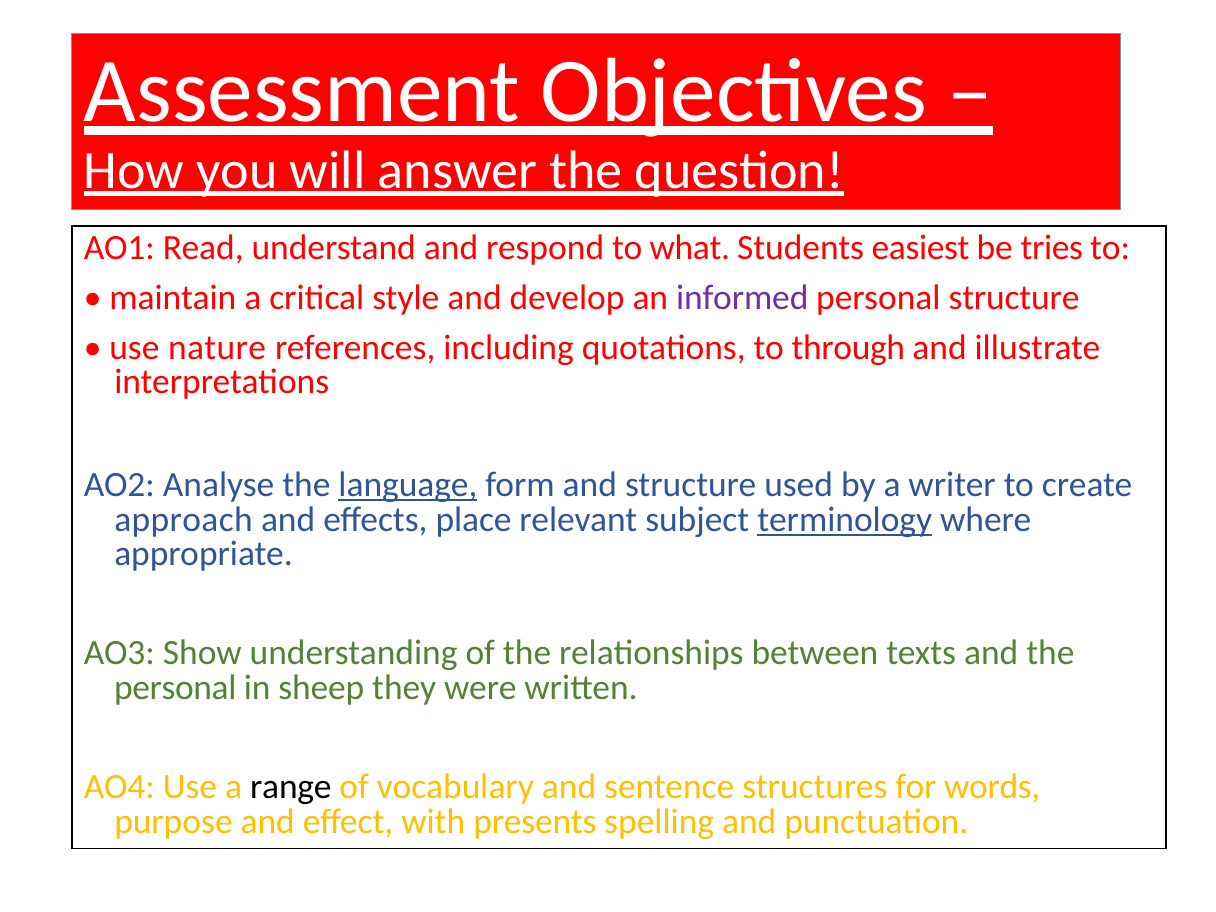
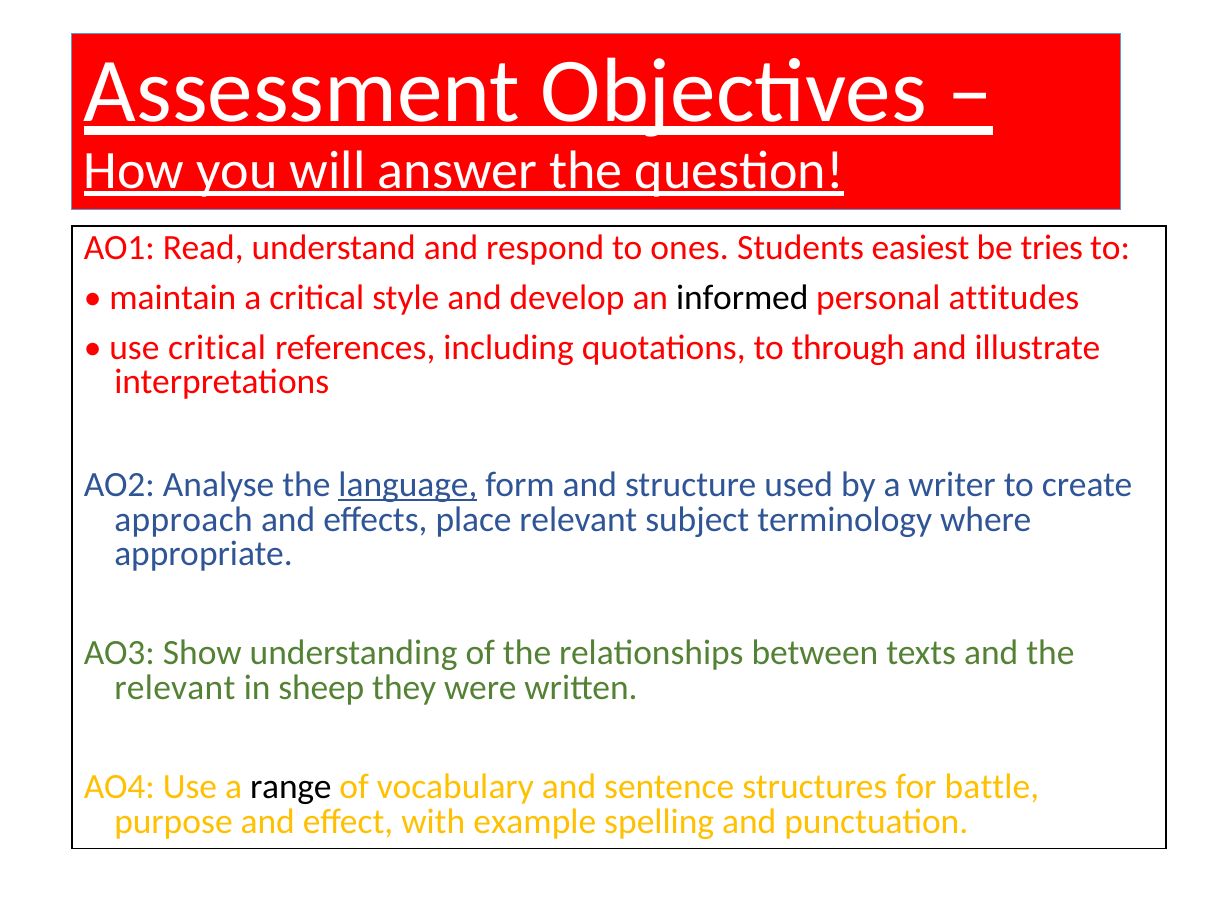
what: what -> ones
informed colour: purple -> black
personal structure: structure -> attitudes
use nature: nature -> critical
terminology underline: present -> none
personal at (175, 688): personal -> relevant
words: words -> battle
presents: presents -> example
